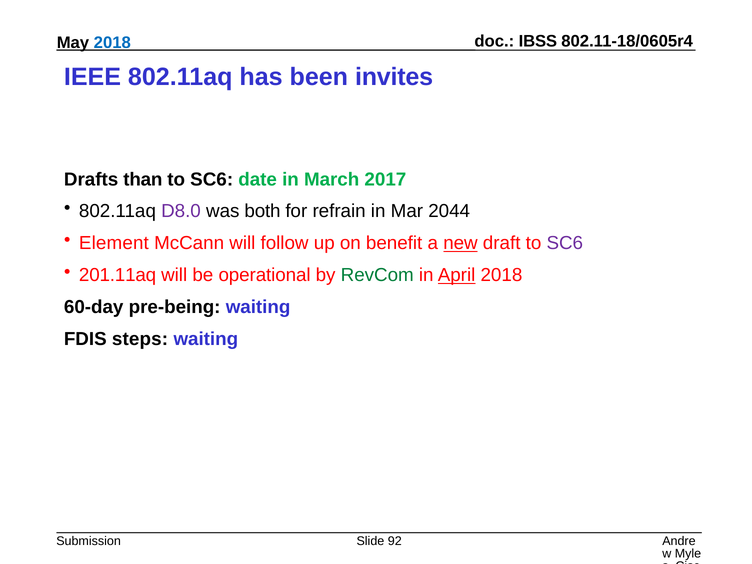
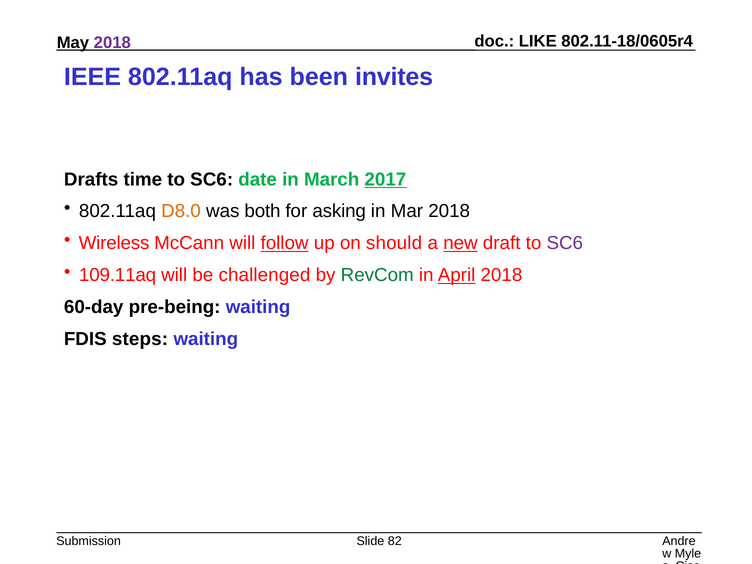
IBSS: IBSS -> LIKE
2018 at (112, 43) colour: blue -> purple
than: than -> time
2017 underline: none -> present
D8.0 colour: purple -> orange
refrain: refrain -> asking
Mar 2044: 2044 -> 2018
Element: Element -> Wireless
follow underline: none -> present
benefit: benefit -> should
201.11aq: 201.11aq -> 109.11aq
operational: operational -> challenged
92: 92 -> 82
